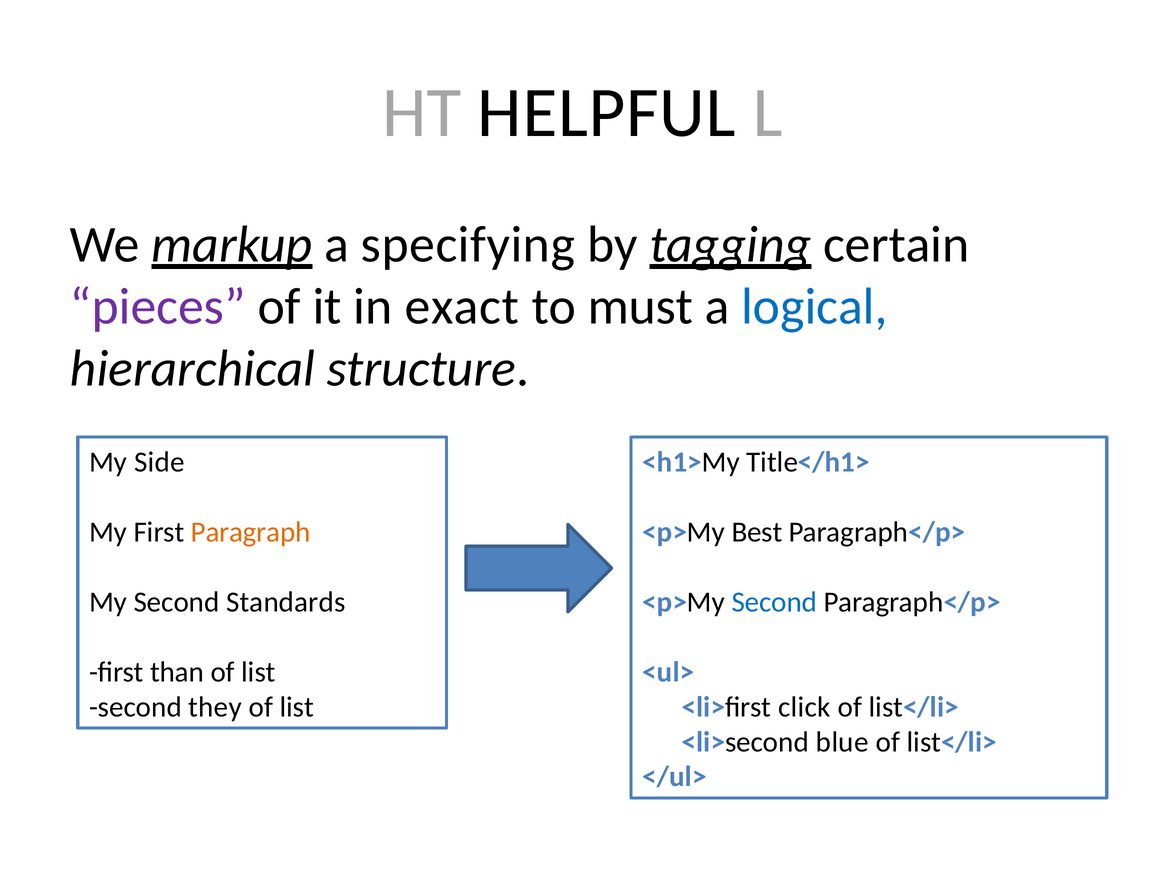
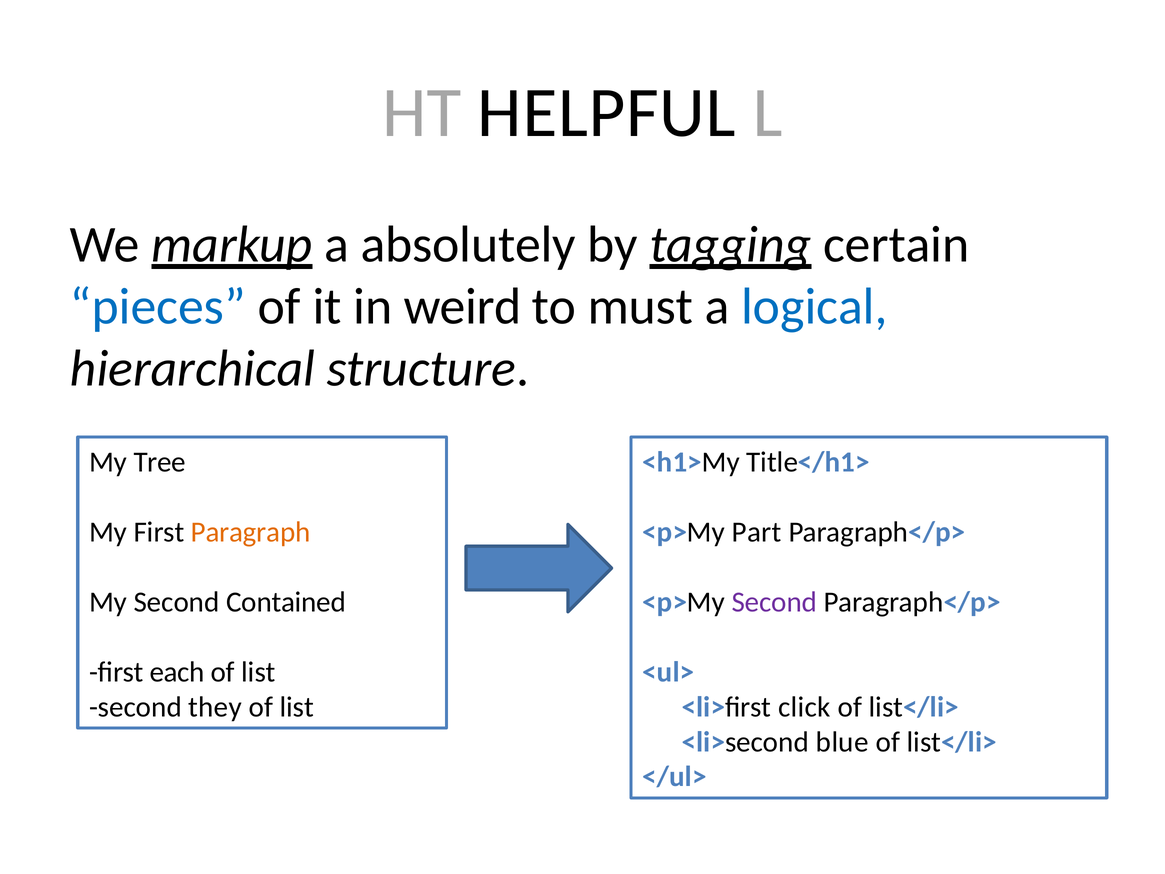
specifying: specifying -> absolutely
pieces colour: purple -> blue
exact: exact -> weird
Side: Side -> Tree
Best: Best -> Part
Standards: Standards -> Contained
Second at (774, 602) colour: blue -> purple
than: than -> each
